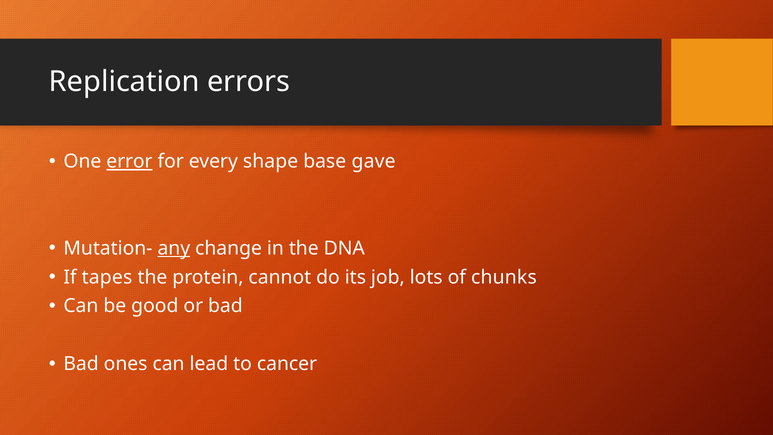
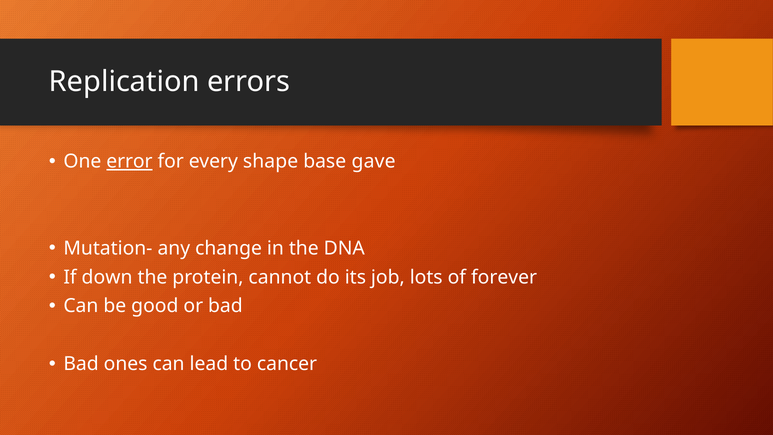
any underline: present -> none
tapes: tapes -> down
chunks: chunks -> forever
